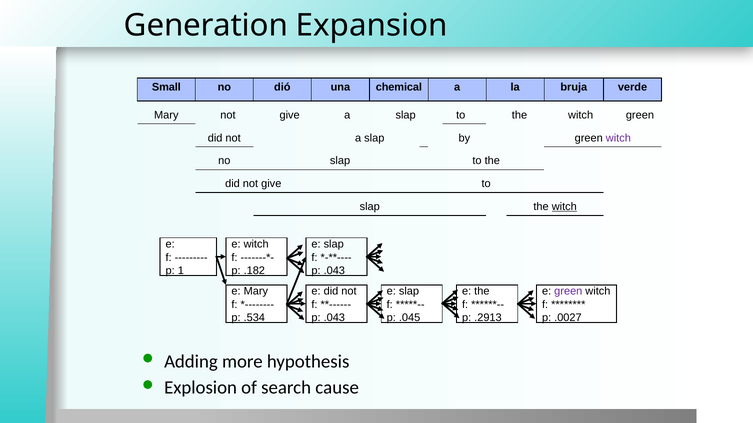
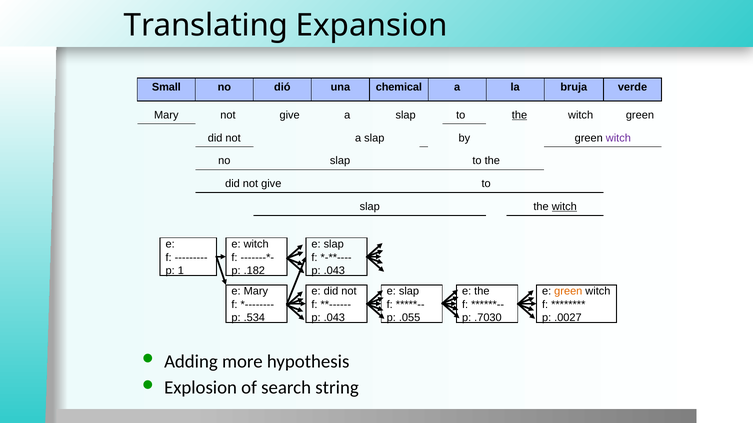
Generation: Generation -> Translating
the at (519, 115) underline: none -> present
green at (568, 292) colour: purple -> orange
.045: .045 -> .055
.2913: .2913 -> .7030
cause: cause -> string
